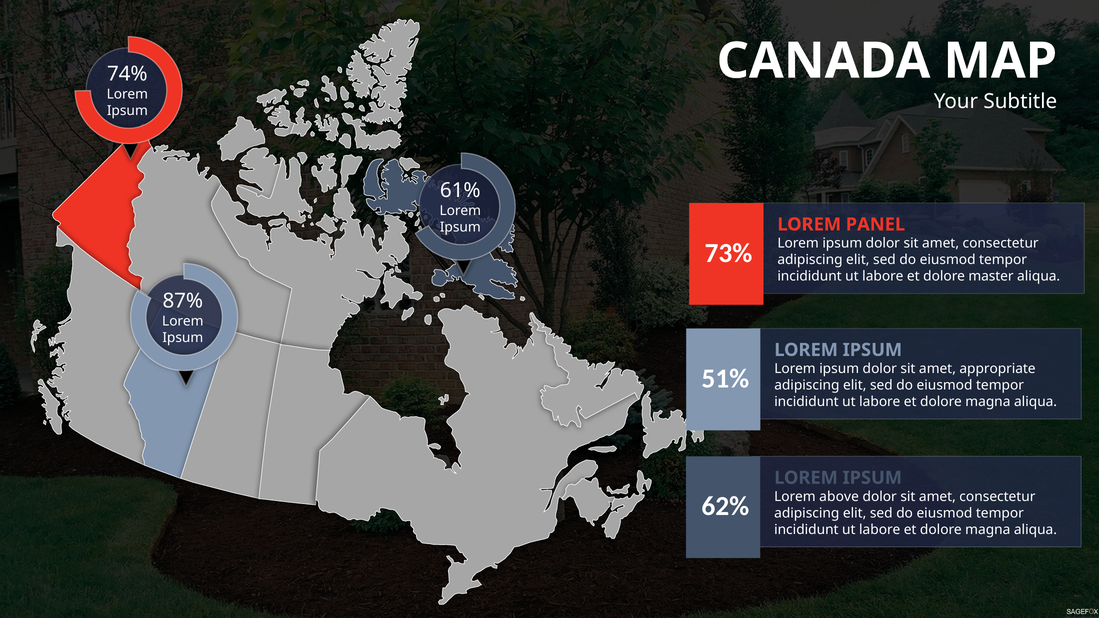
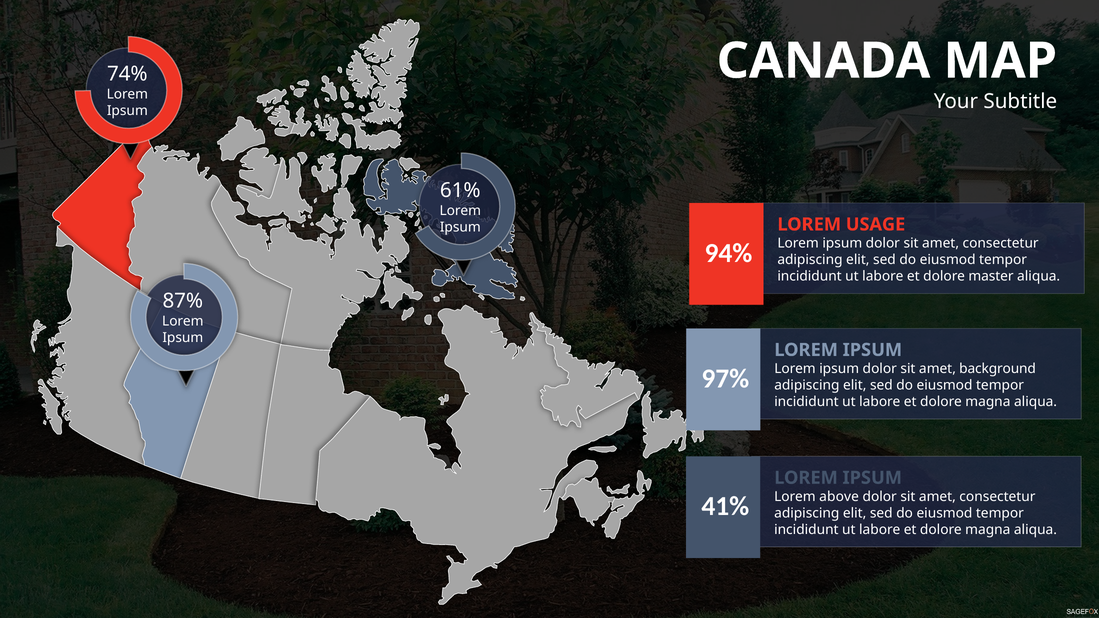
PANEL: PANEL -> USAGE
73%: 73% -> 94%
appropriate: appropriate -> background
51%: 51% -> 97%
62%: 62% -> 41%
